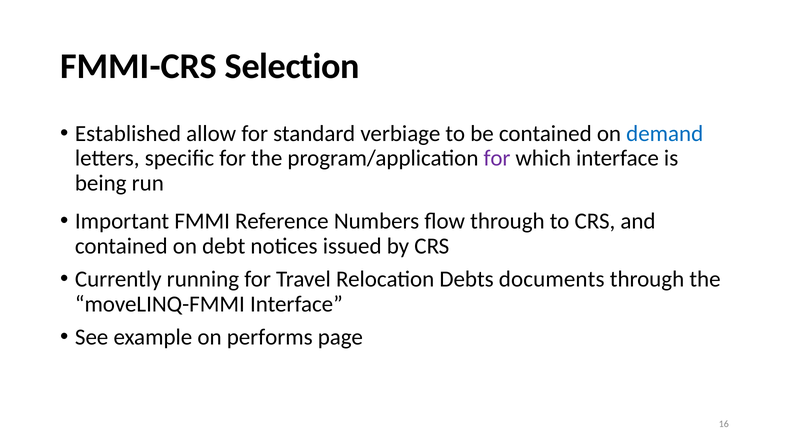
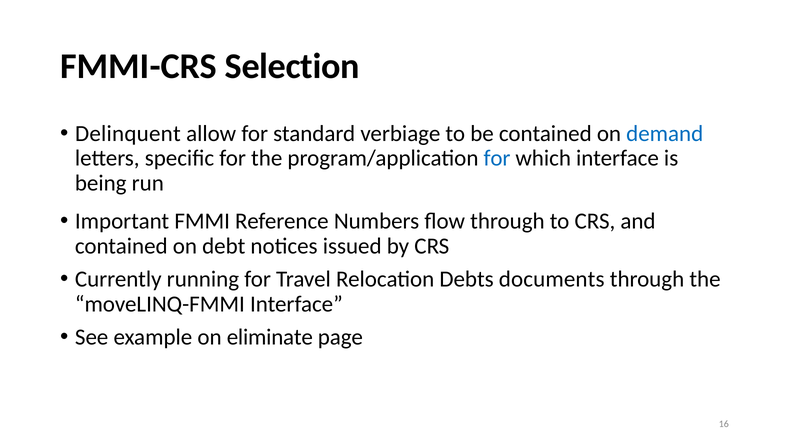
Established: Established -> Delinquent
for at (497, 158) colour: purple -> blue
performs: performs -> eliminate
